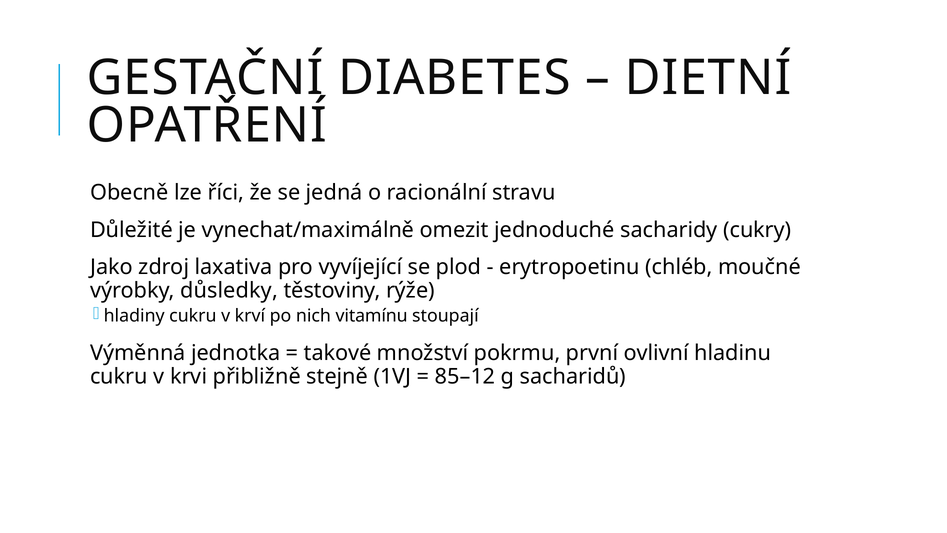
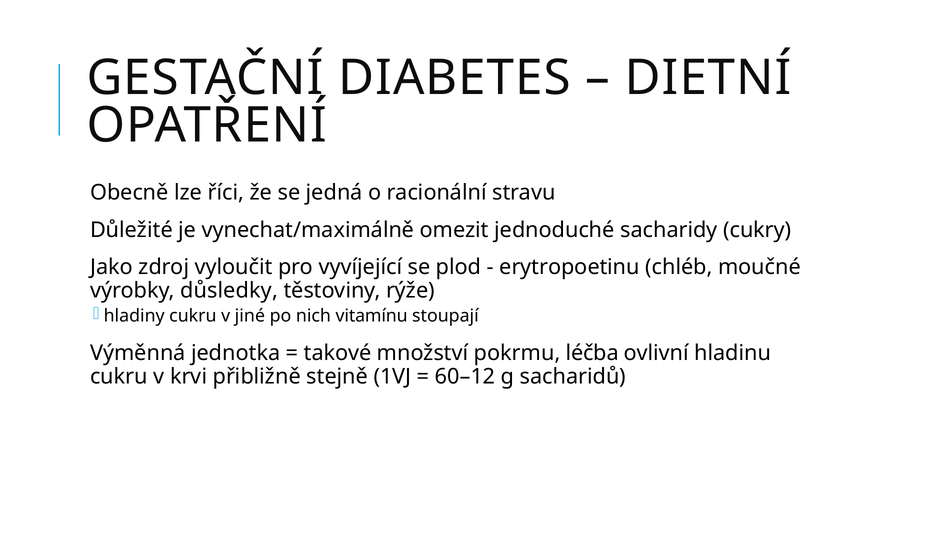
laxativa: laxativa -> vyloučit
krví: krví -> jiné
první: první -> léčba
85–12: 85–12 -> 60–12
